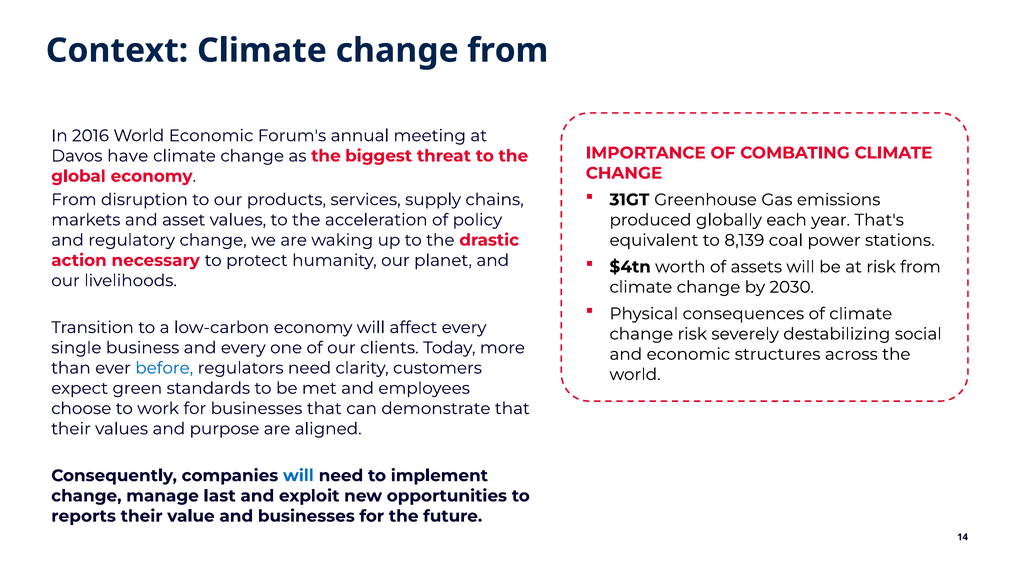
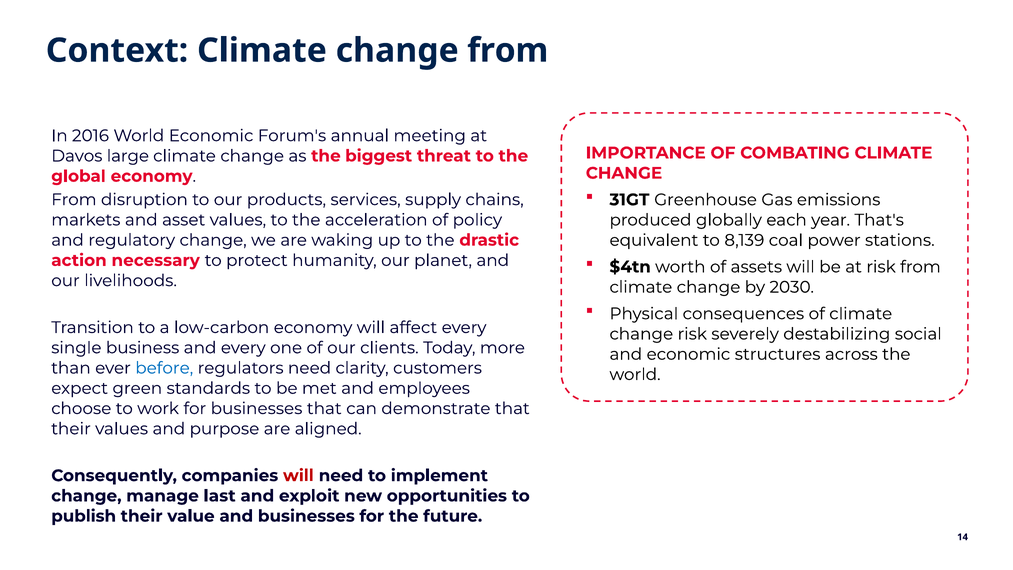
have: have -> large
will at (298, 475) colour: blue -> red
reports: reports -> publish
